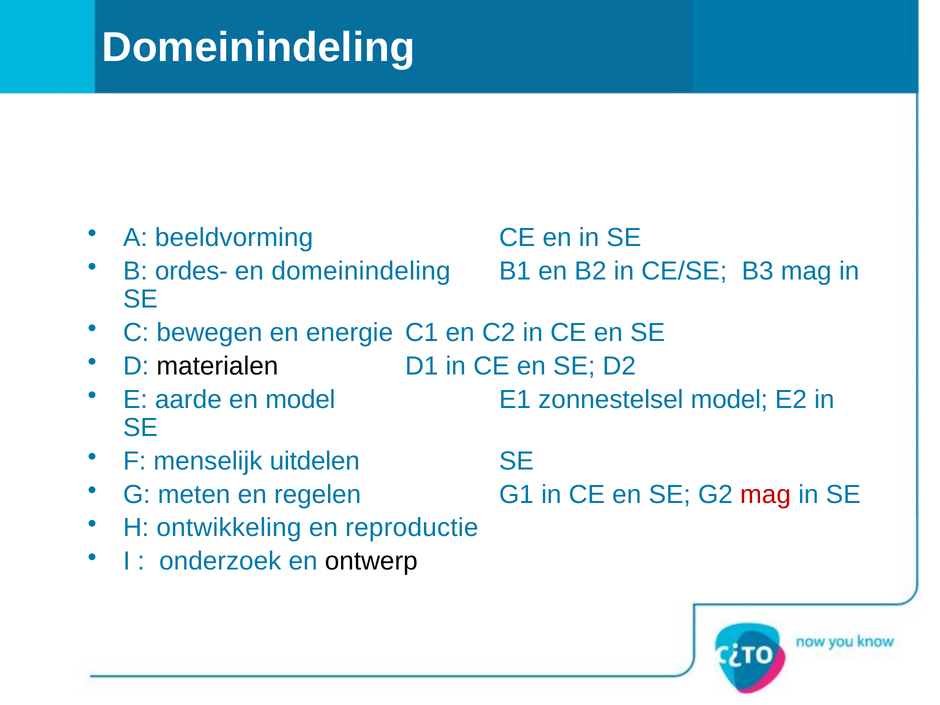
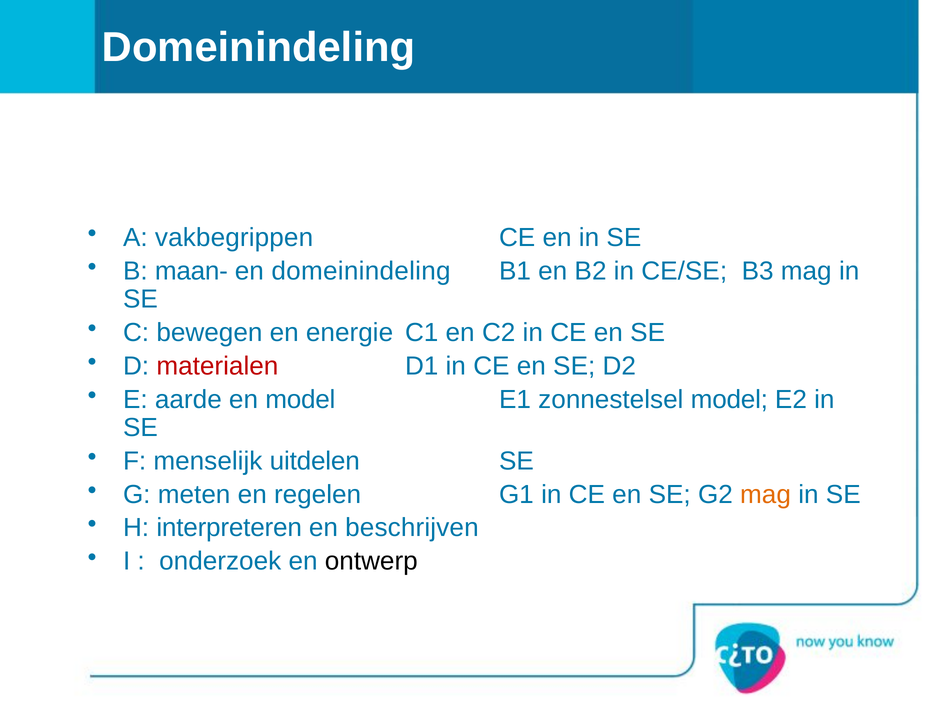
beeldvorming: beeldvorming -> vakbegrippen
ordes-: ordes- -> maan-
materialen colour: black -> red
mag at (766, 494) colour: red -> orange
ontwikkeling: ontwikkeling -> interpreteren
reproductie: reproductie -> beschrijven
